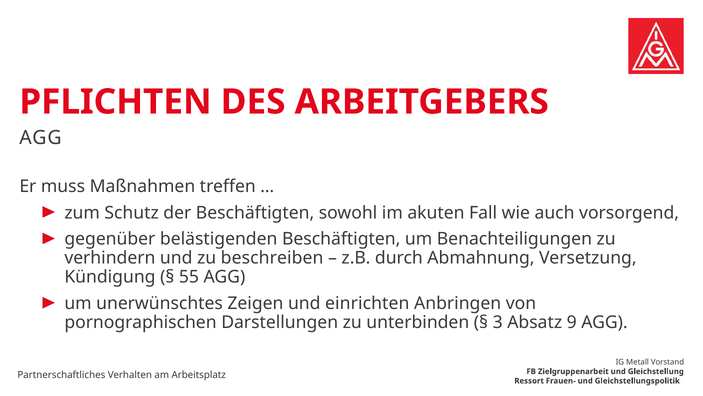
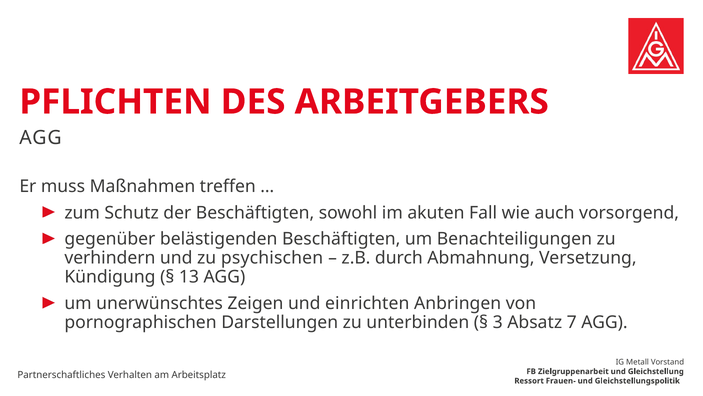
beschreiben: beschreiben -> psychischen
55: 55 -> 13
9: 9 -> 7
